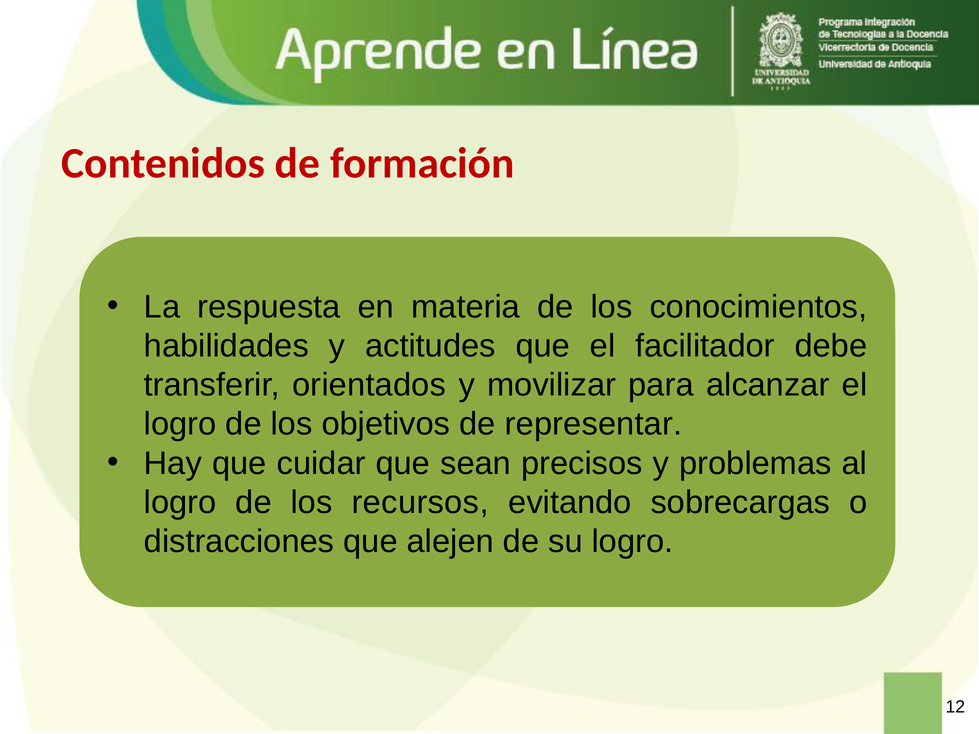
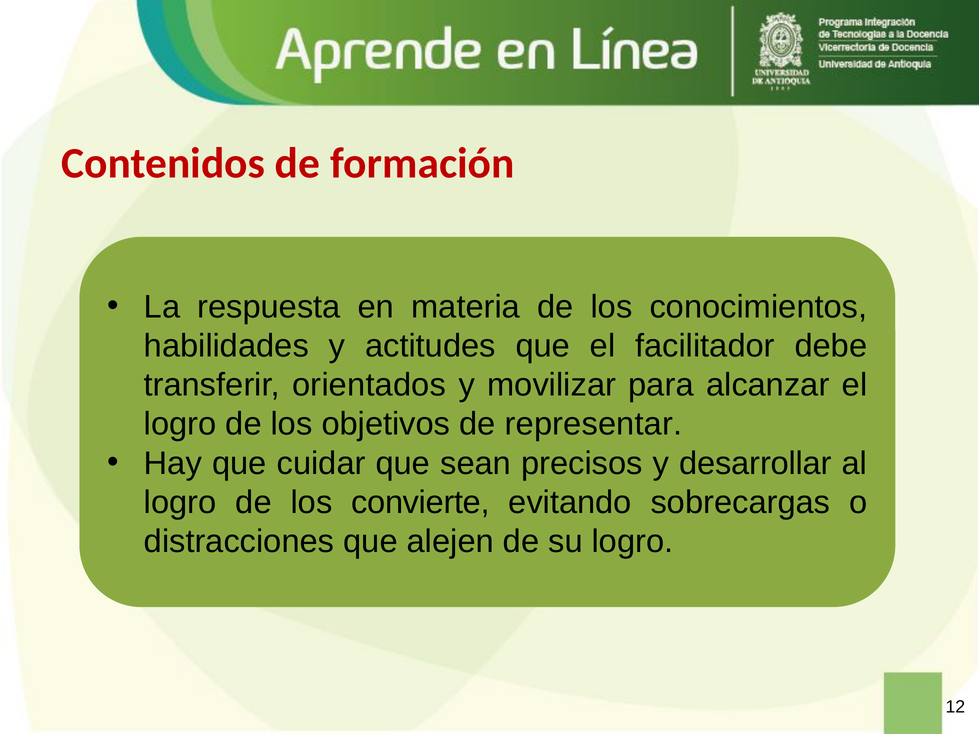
problemas: problemas -> desarrollar
recursos: recursos -> convierte
